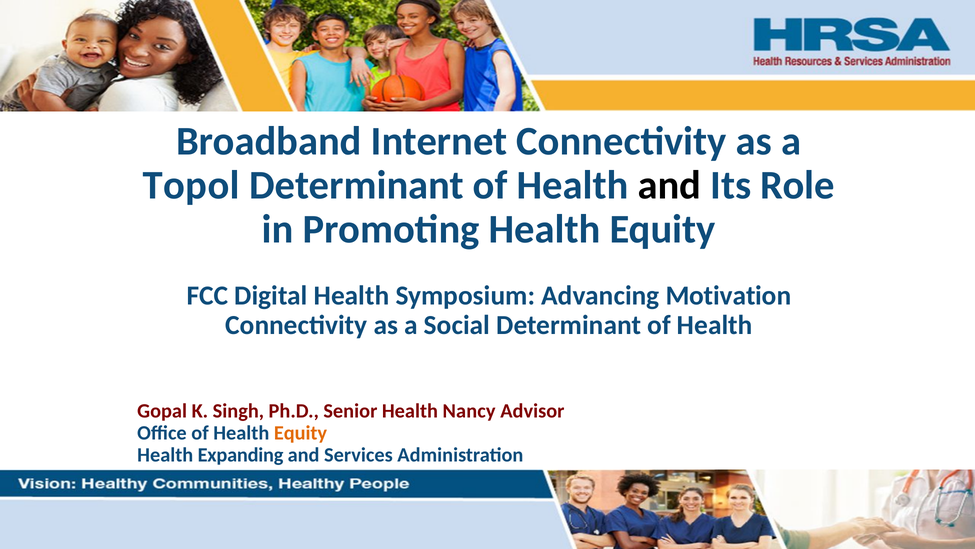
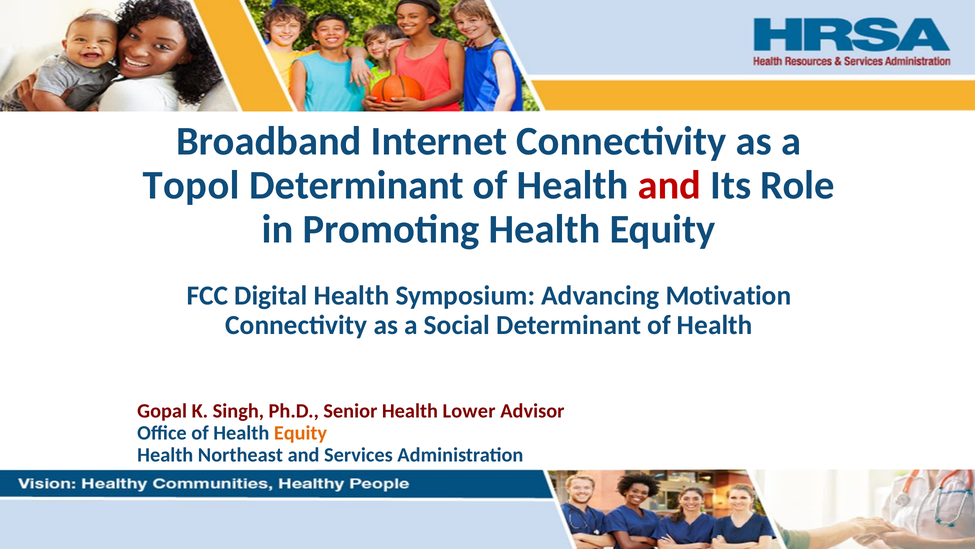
and at (669, 185) colour: black -> red
Nancy: Nancy -> Lower
Expanding: Expanding -> Northeast
